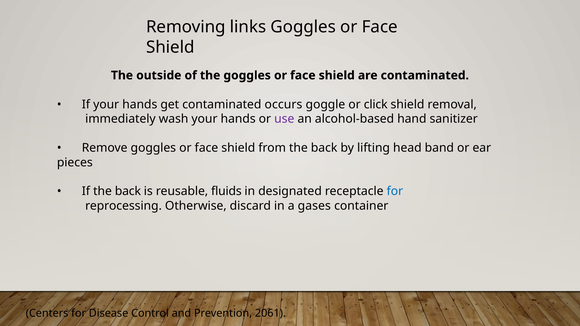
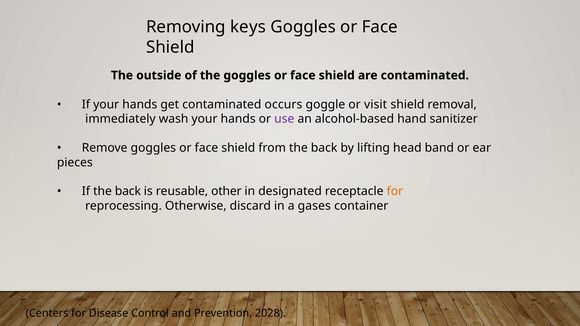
links: links -> keys
click: click -> visit
fluids: fluids -> other
for at (395, 191) colour: blue -> orange
2061: 2061 -> 2028
